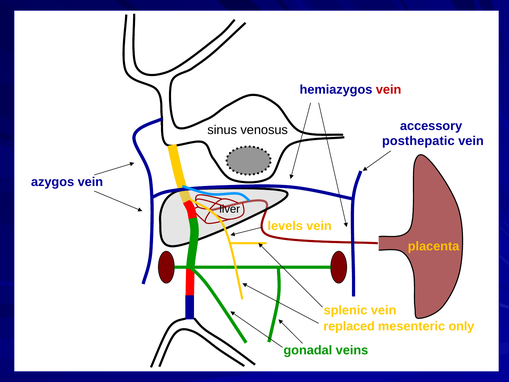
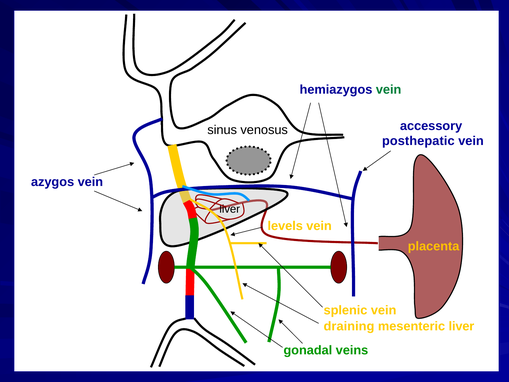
vein at (389, 90) colour: red -> green
replaced: replaced -> draining
mesenteric only: only -> liver
